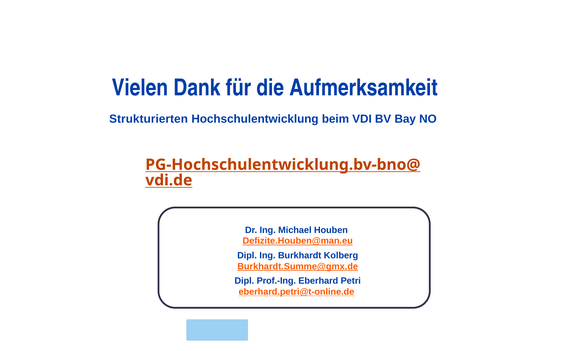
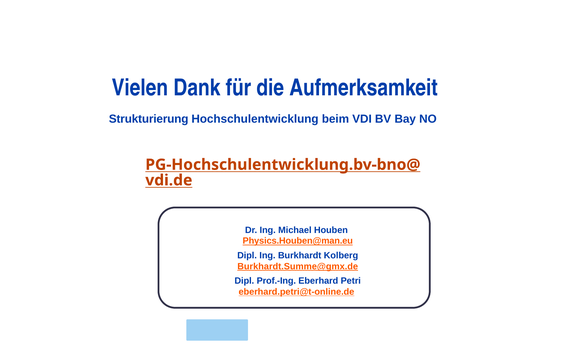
Strukturierten: Strukturierten -> Strukturierung
Defizite.Houben@man.eu: Defizite.Houben@man.eu -> Physics.Houben@man.eu
